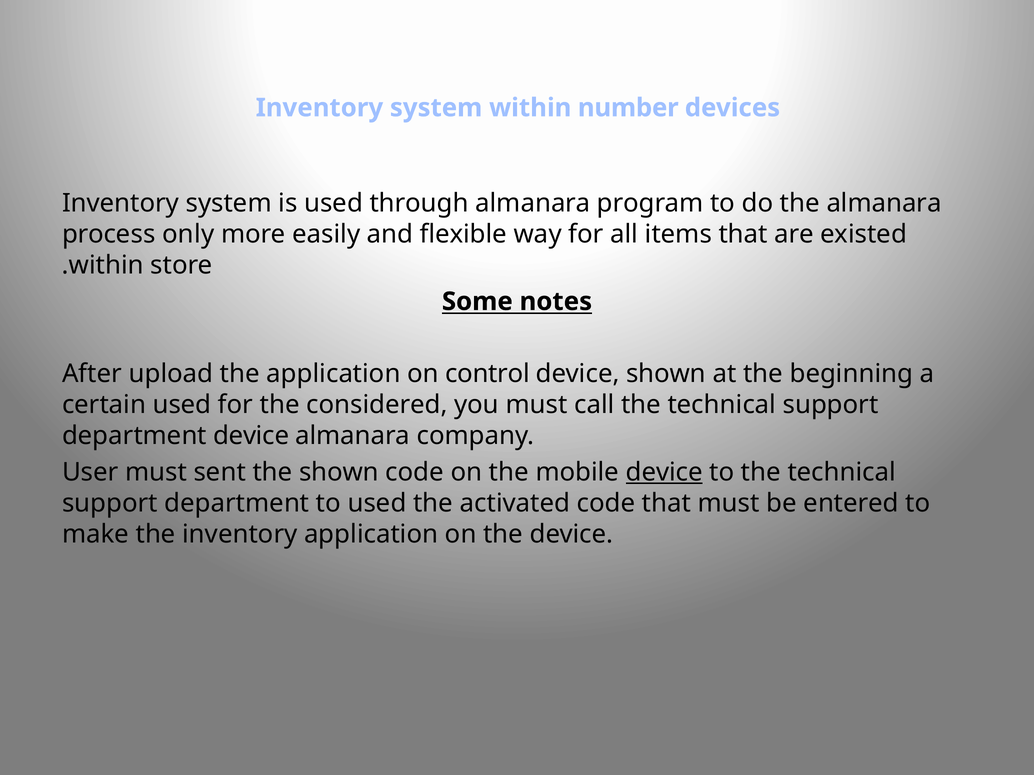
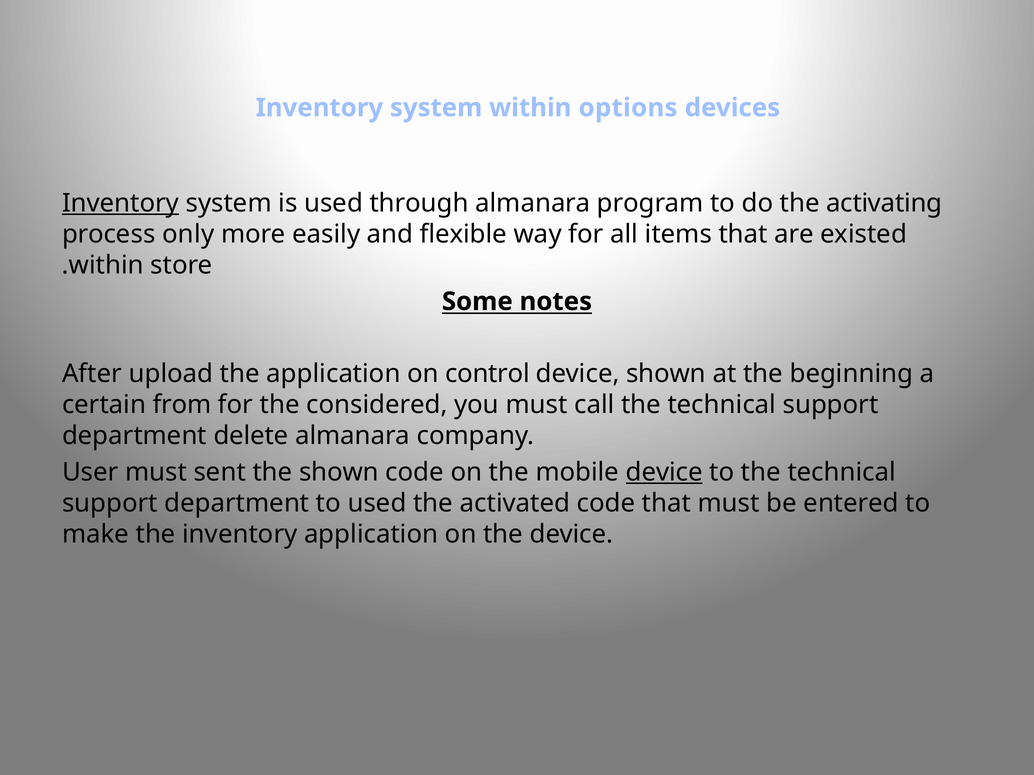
number: number -> options
Inventory at (121, 203) underline: none -> present
the almanara: almanara -> activating
certain used: used -> from
department device: device -> delete
